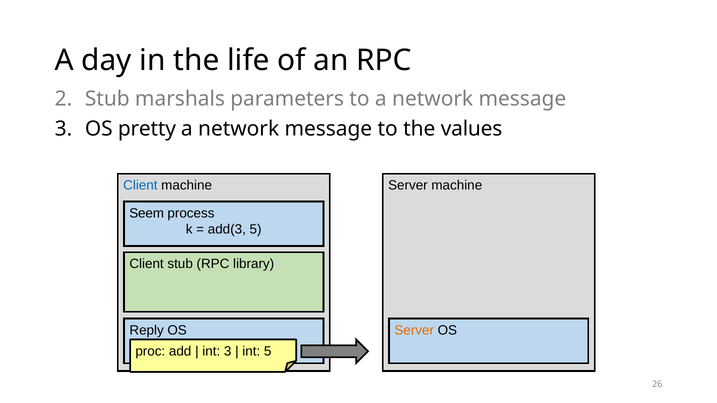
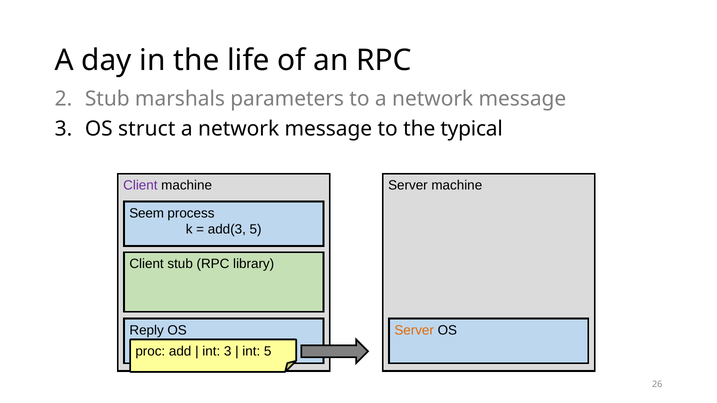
pretty: pretty -> struct
values: values -> typical
Client at (140, 185) colour: blue -> purple
